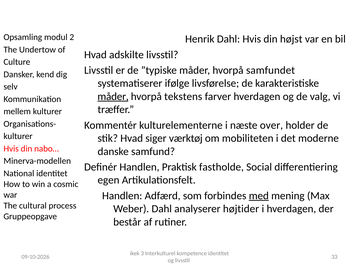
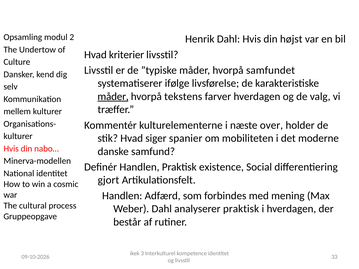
adskilte: adskilte -> kriterier
værktøj: værktøj -> spanier
fastholde: fastholde -> existence
egen: egen -> gjort
med underline: present -> none
analyserer højtider: højtider -> praktisk
